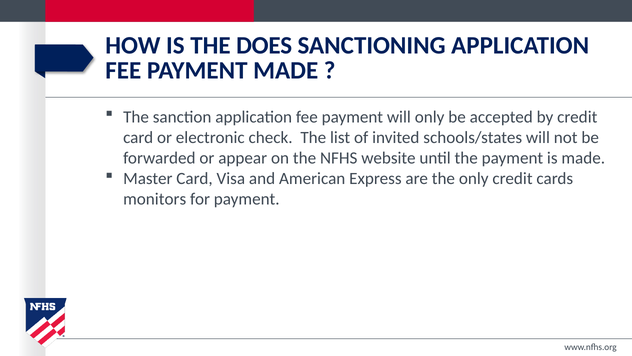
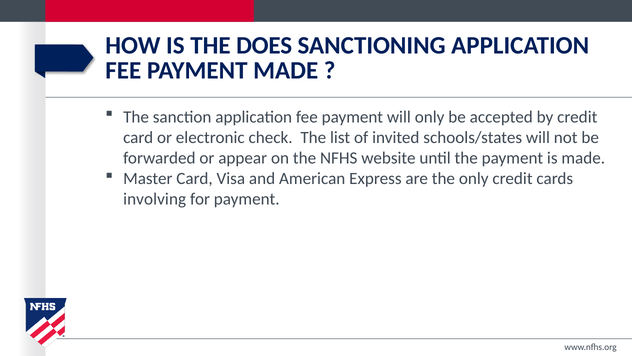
monitors: monitors -> involving
